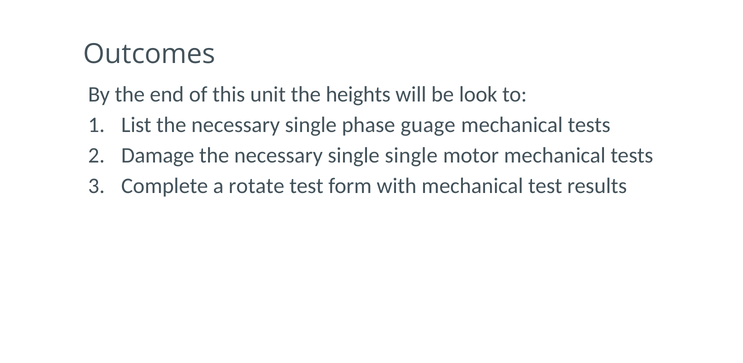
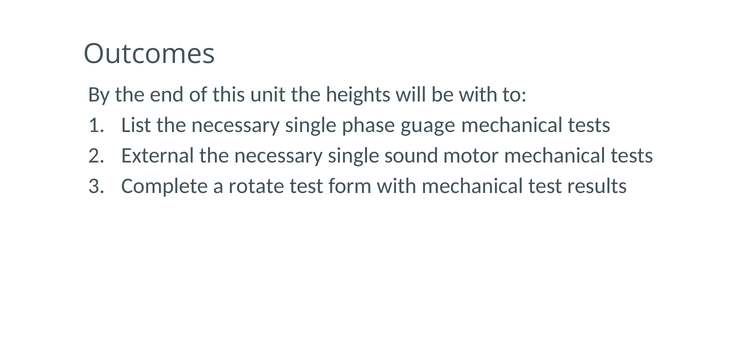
be look: look -> with
Damage: Damage -> External
single single: single -> sound
